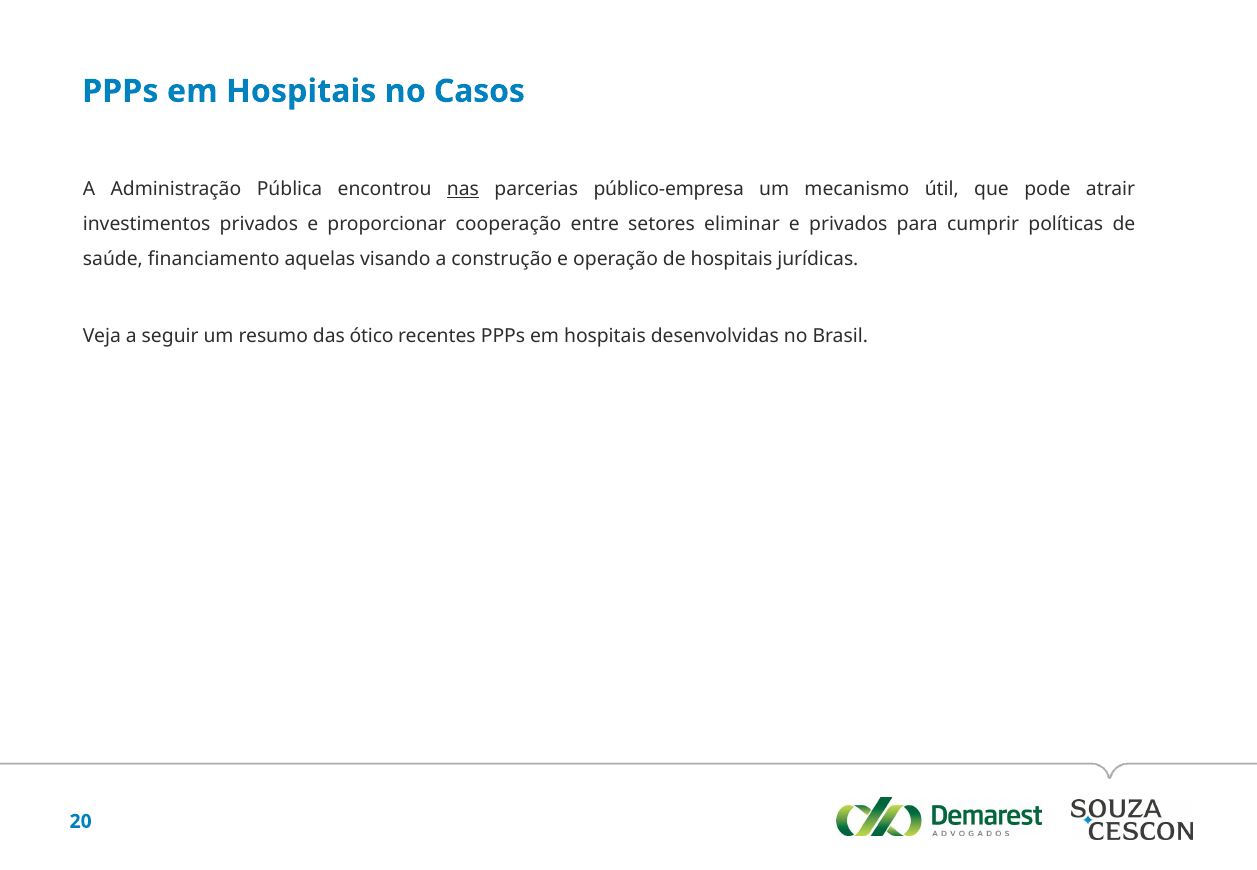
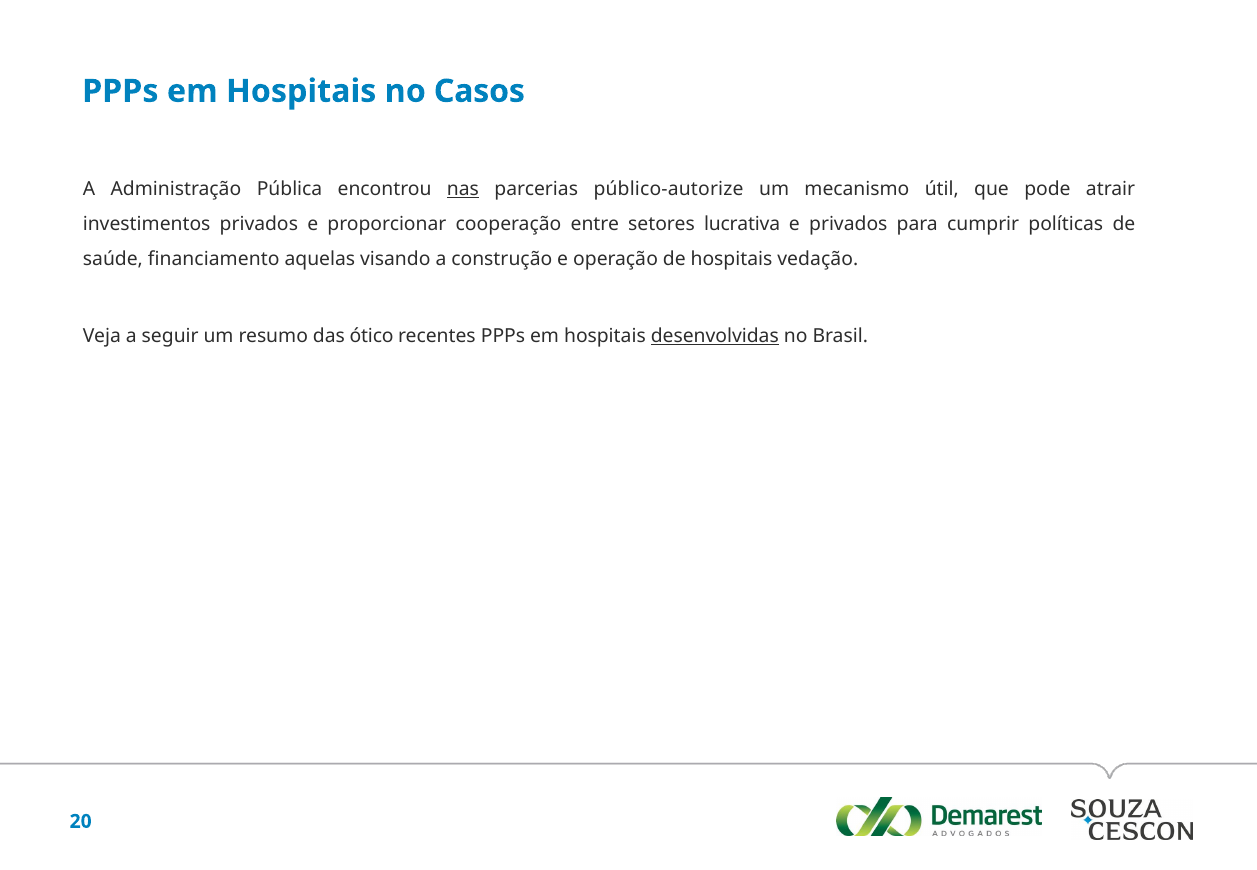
público-empresa: público-empresa -> público-autorize
eliminar: eliminar -> lucrativa
jurídicas: jurídicas -> vedação
desenvolvidas underline: none -> present
